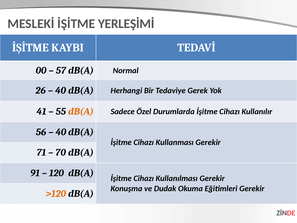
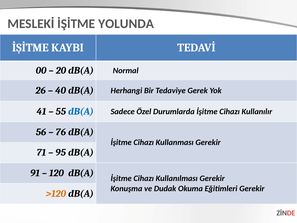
YERLEŞİMİ: YERLEŞİMİ -> YOLUNDA
57: 57 -> 20
dB(A at (81, 111) colour: orange -> blue
40 at (61, 132): 40 -> 76
70: 70 -> 95
